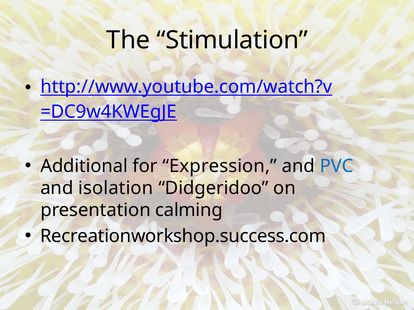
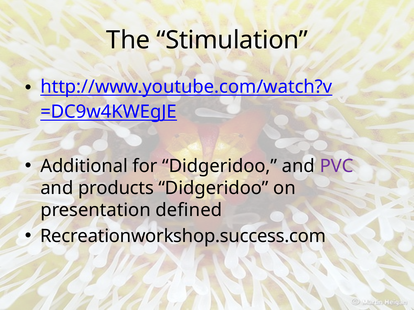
for Expression: Expression -> Didgeridoo
PVC colour: blue -> purple
isolation: isolation -> products
calming: calming -> defined
